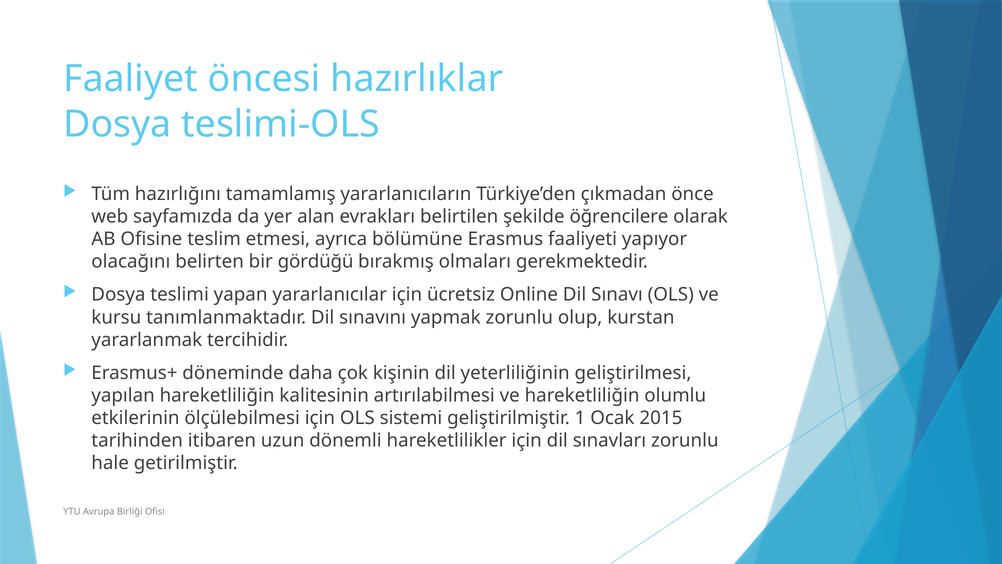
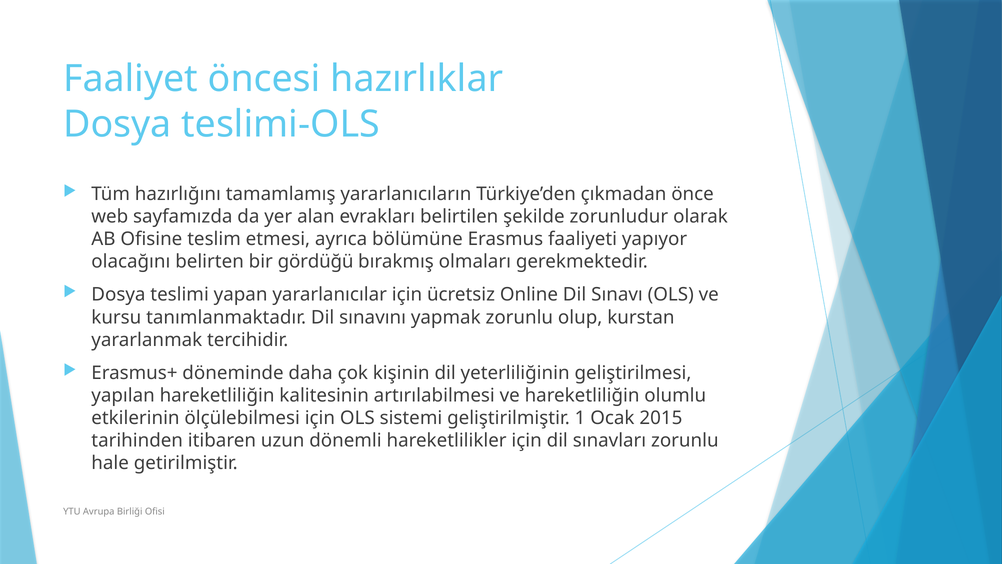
öğrencilere: öğrencilere -> zorunludur
